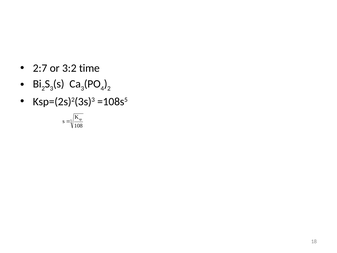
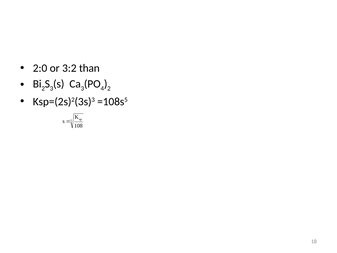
2:7: 2:7 -> 2:0
time: time -> than
